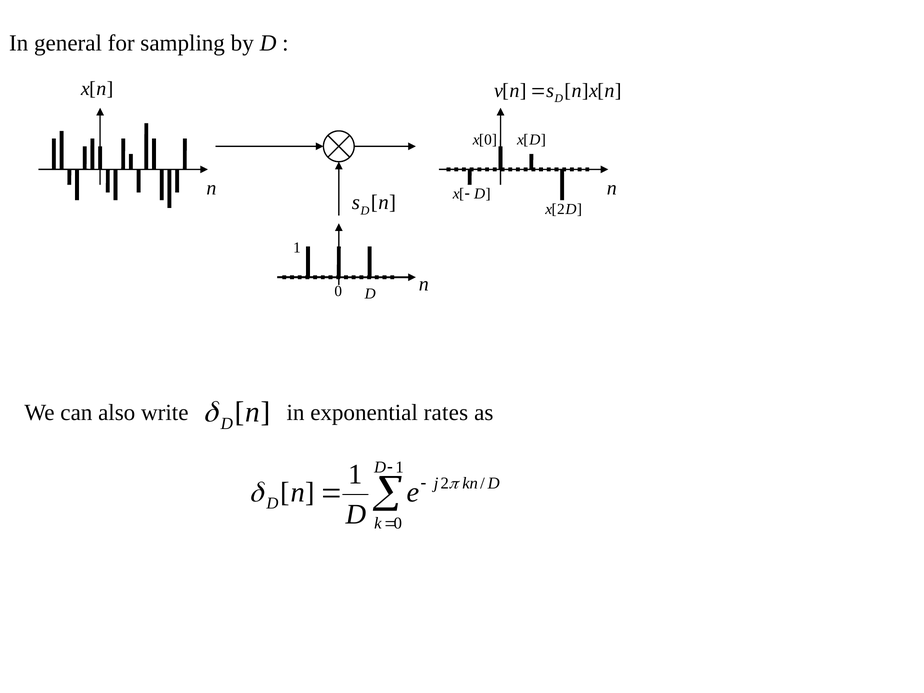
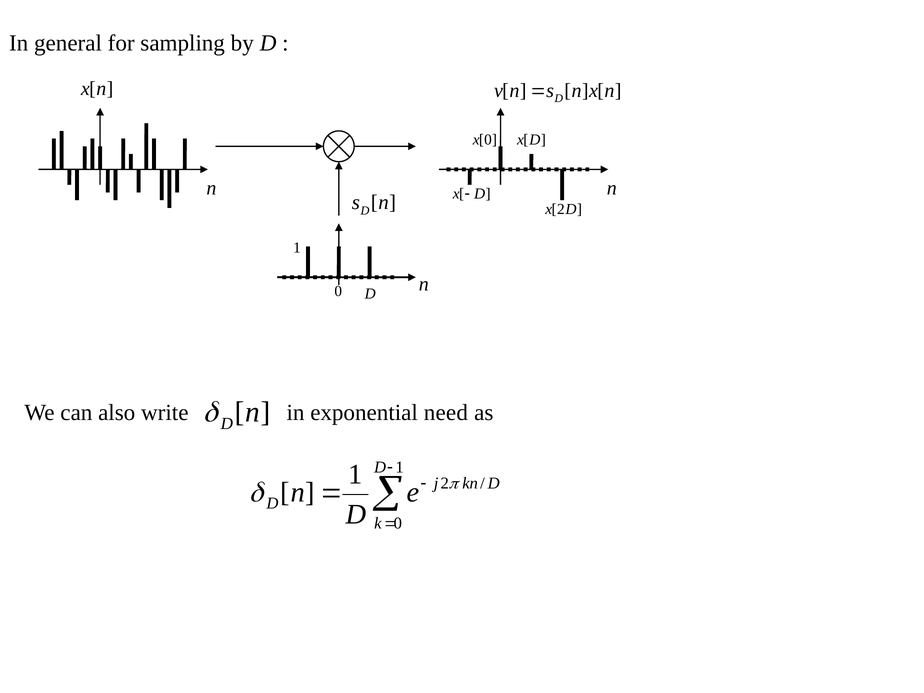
rates: rates -> need
